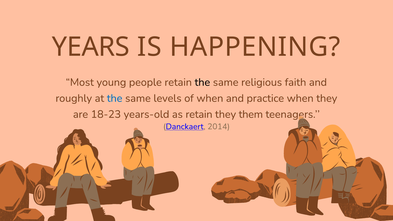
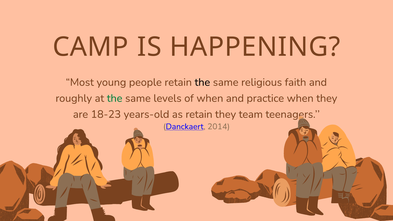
YEARS: YEARS -> CAMP
the at (115, 98) colour: blue -> green
them: them -> team
